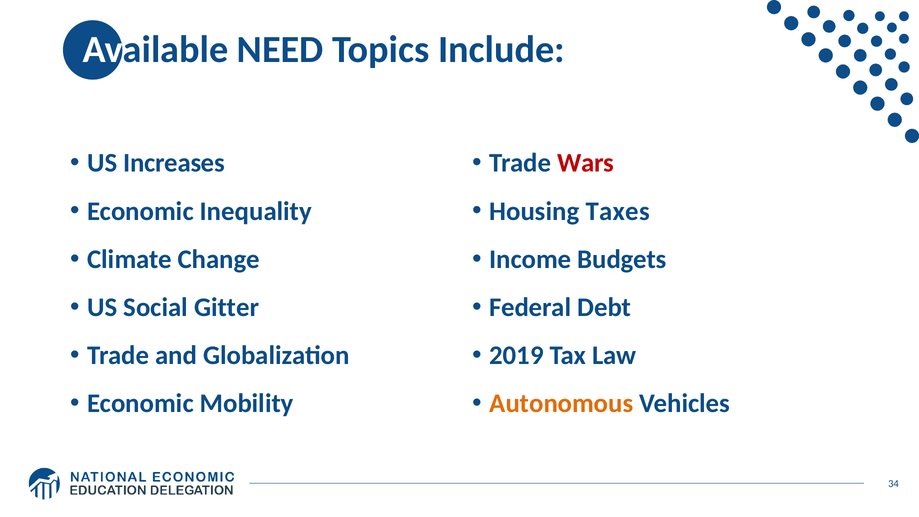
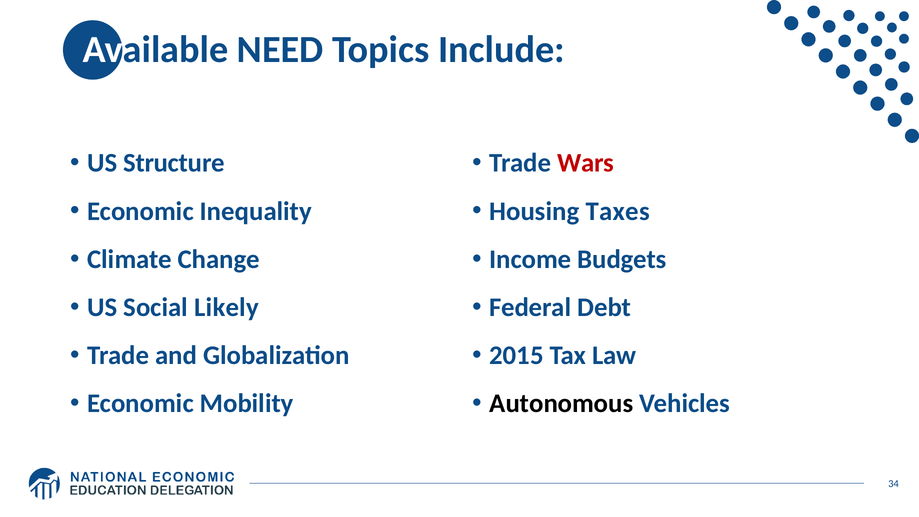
Increases: Increases -> Structure
Gitter: Gitter -> Likely
2019: 2019 -> 2015
Autonomous colour: orange -> black
